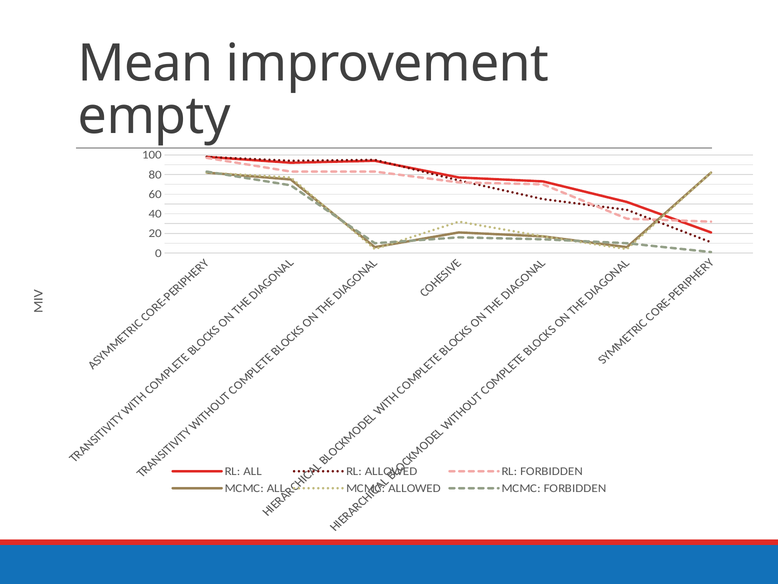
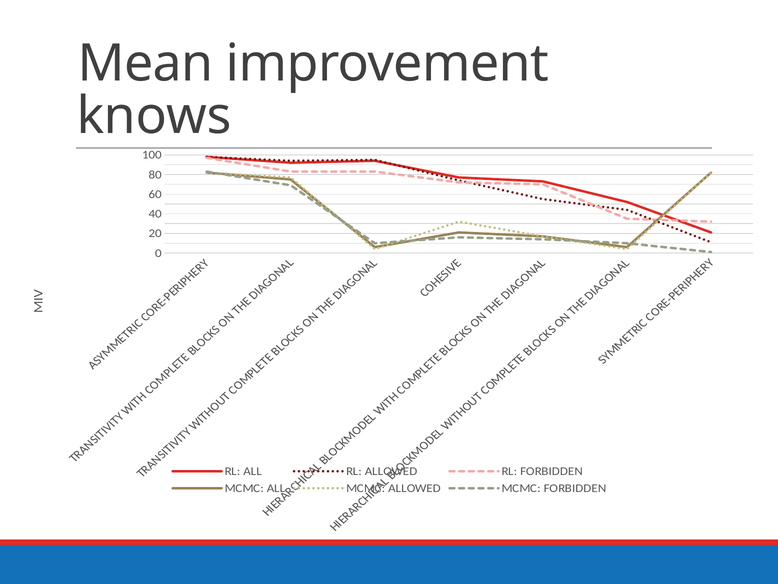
empty: empty -> knows
